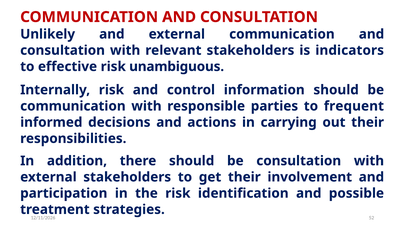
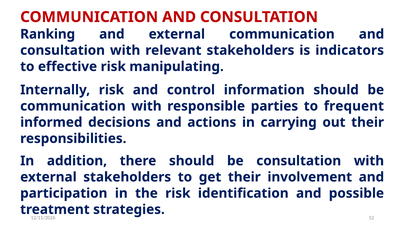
Unlikely: Unlikely -> Ranking
unambiguous: unambiguous -> manipulating
